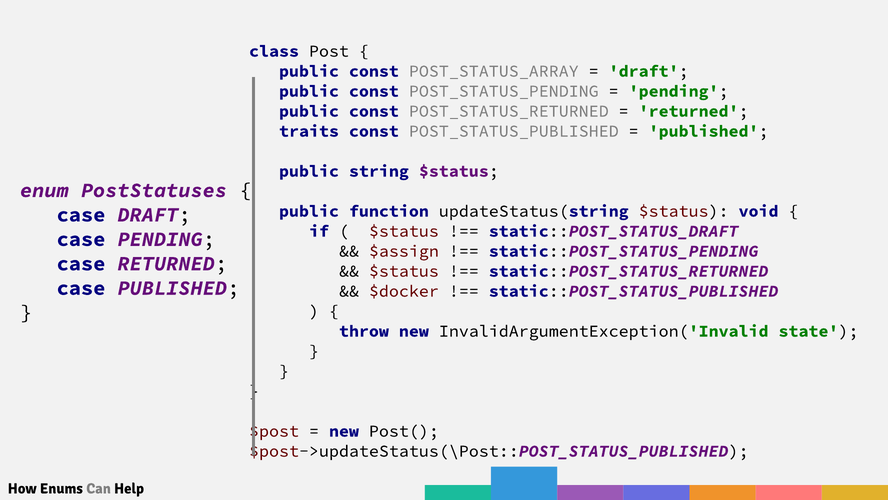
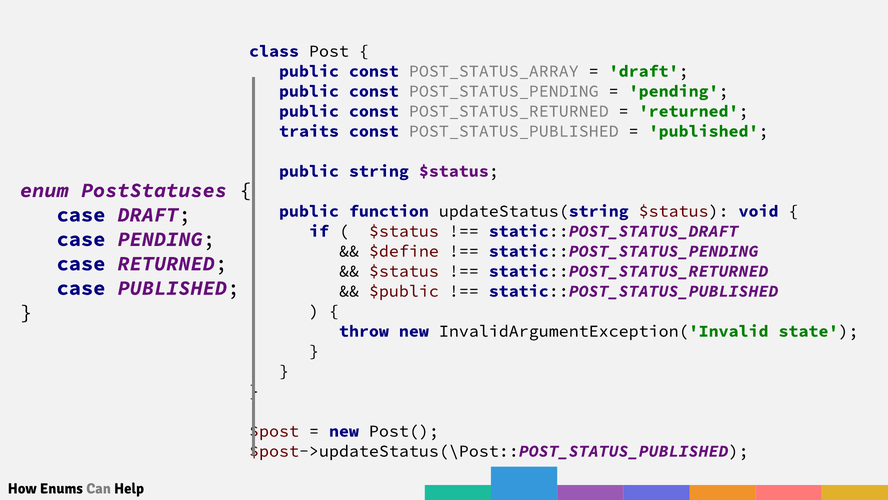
$assign: $assign -> $define
$docker: $docker -> $public
